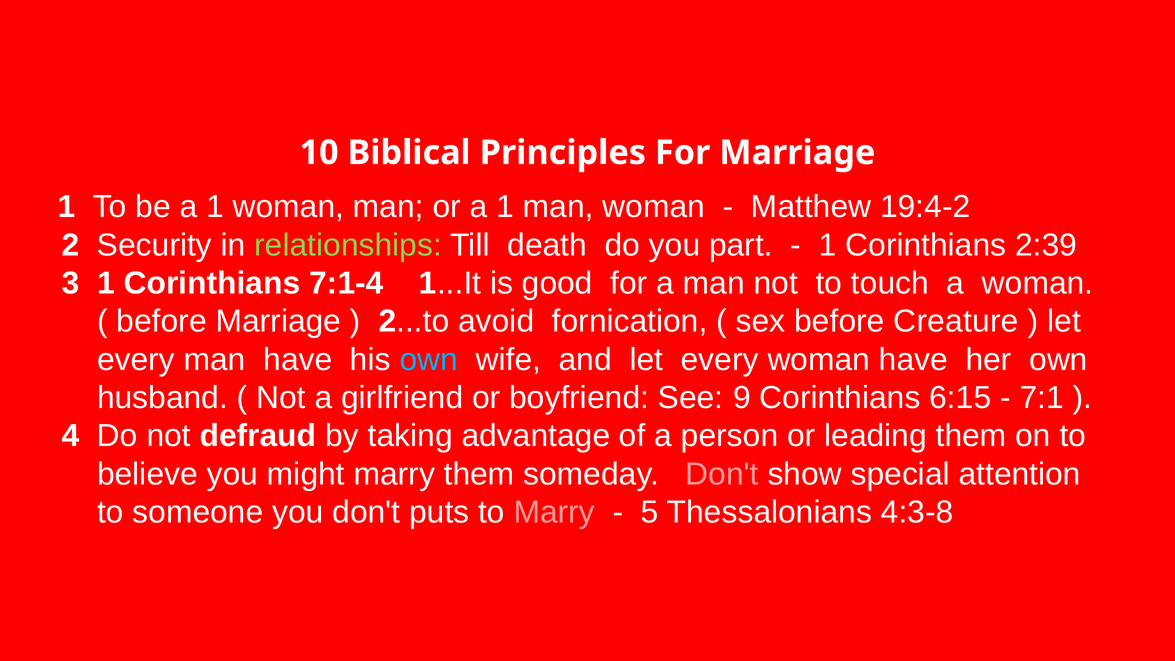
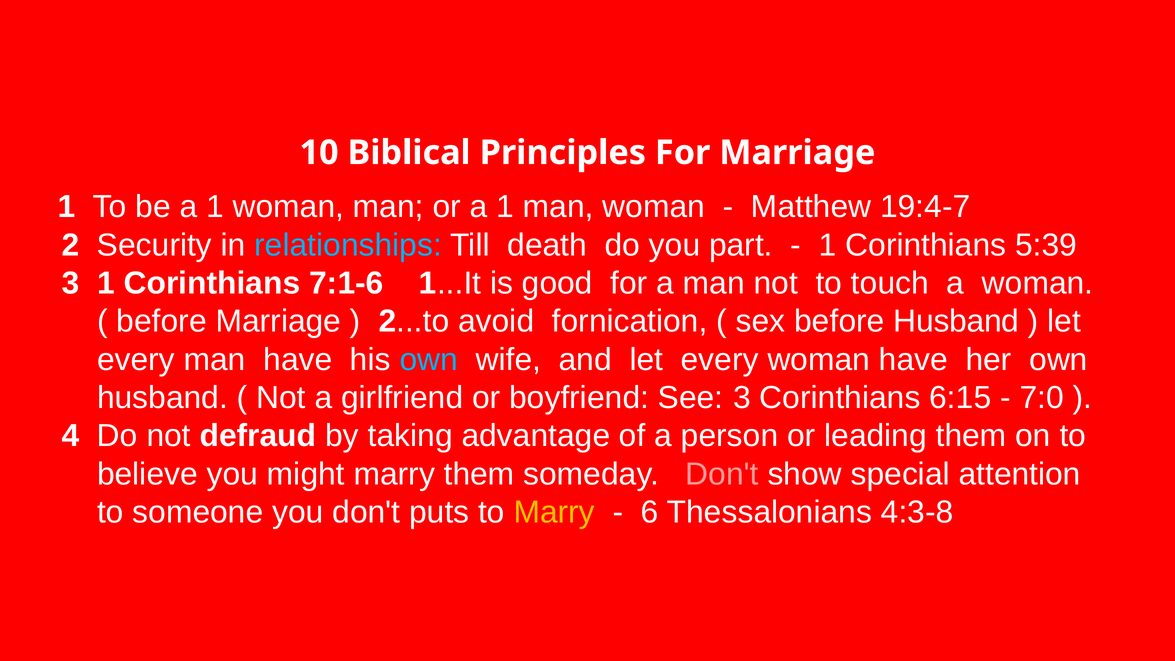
19:4-2: 19:4-2 -> 19:4-7
relationships colour: light green -> light blue
2:39: 2:39 -> 5:39
7:1-4: 7:1-4 -> 7:1-6
before Creature: Creature -> Husband
See 9: 9 -> 3
7:1: 7:1 -> 7:0
Marry at (554, 512) colour: pink -> yellow
5: 5 -> 6
